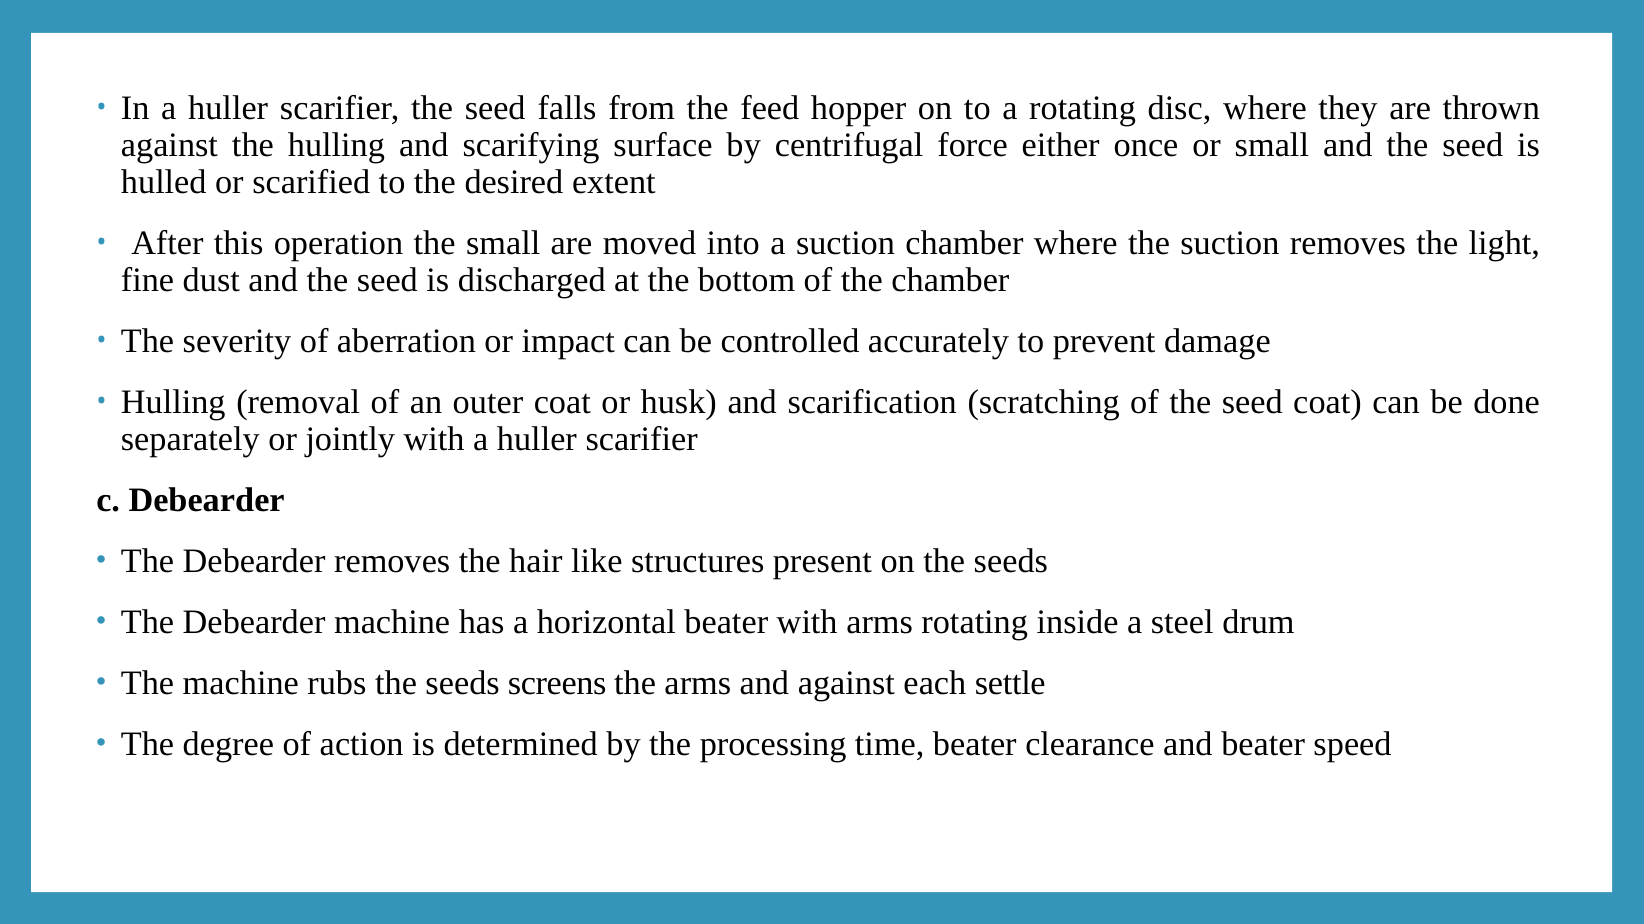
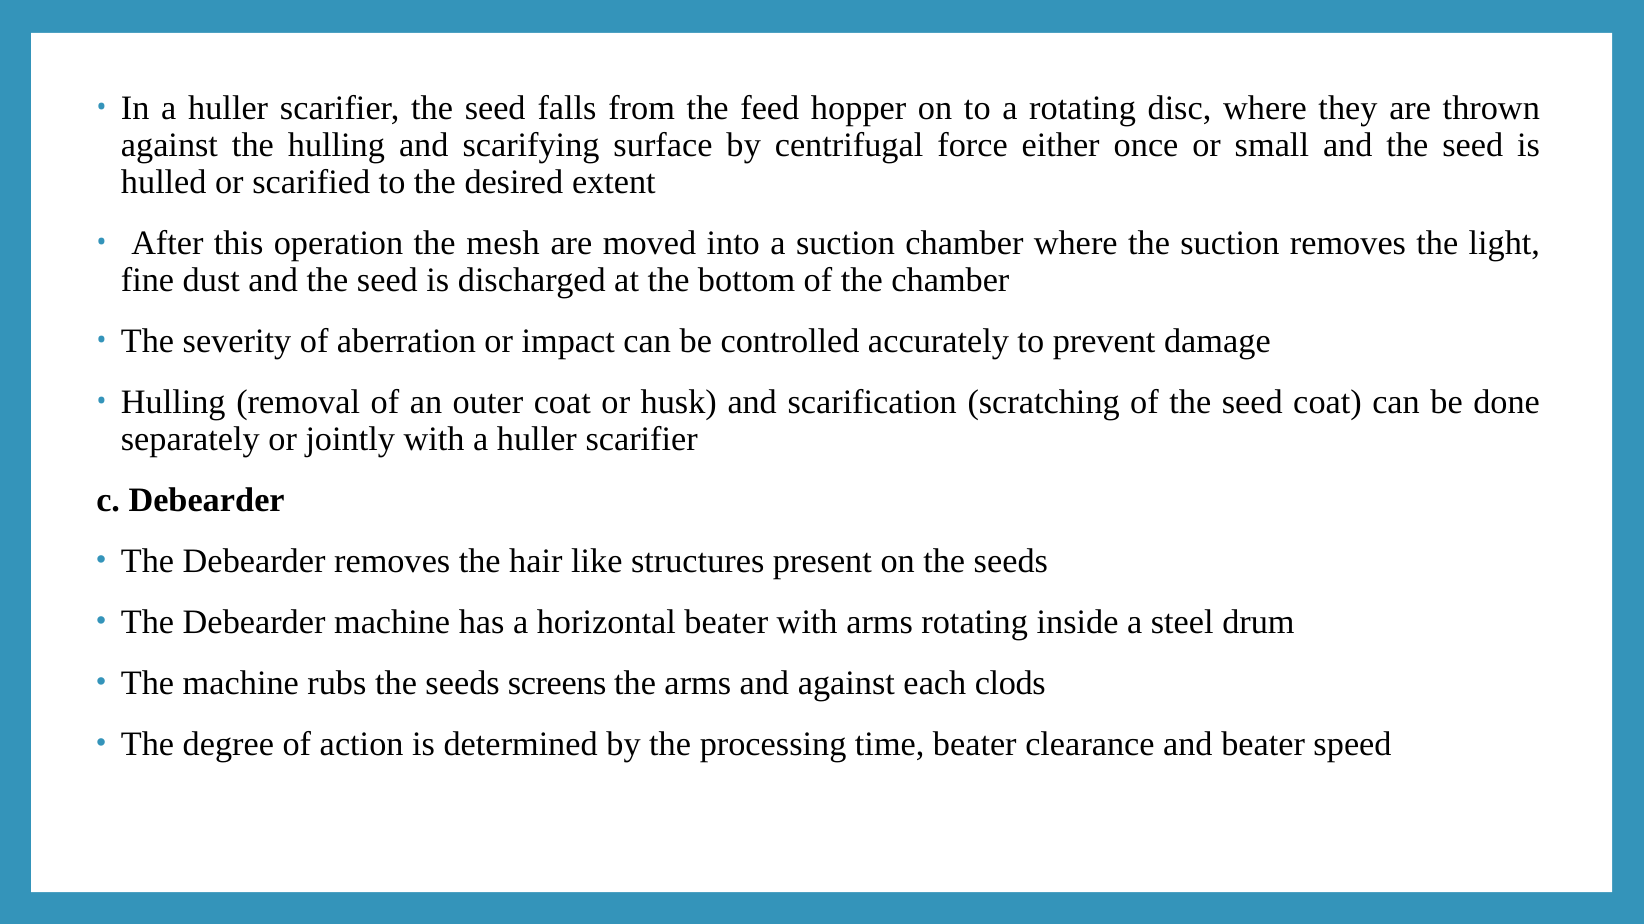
the small: small -> mesh
settle: settle -> clods
